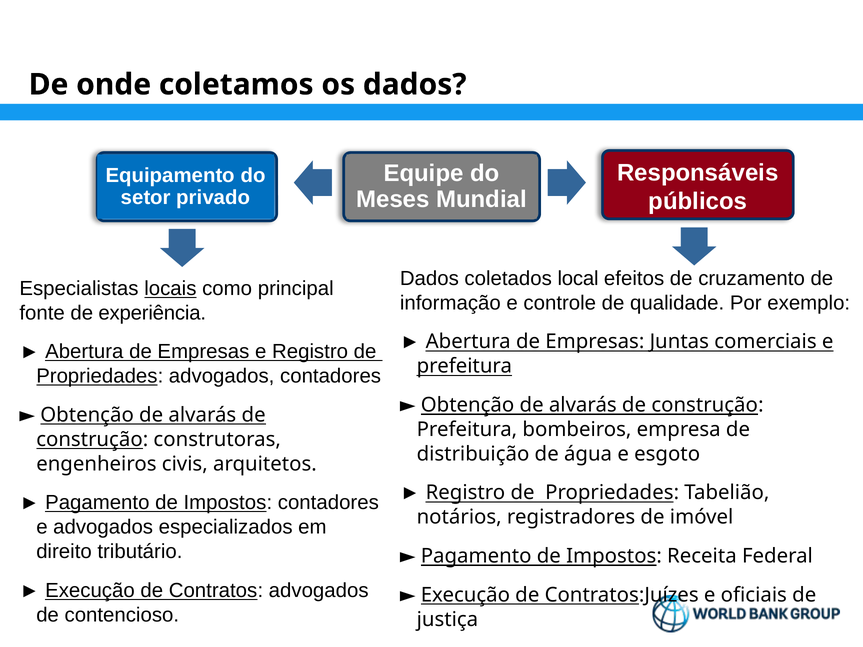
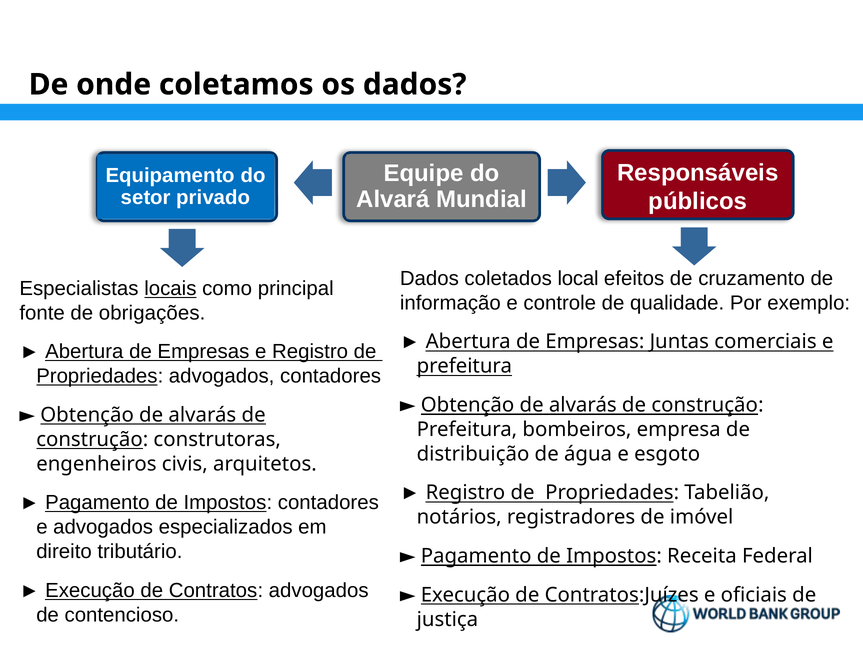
Meses: Meses -> Alvará
experiência: experiência -> obrigações
